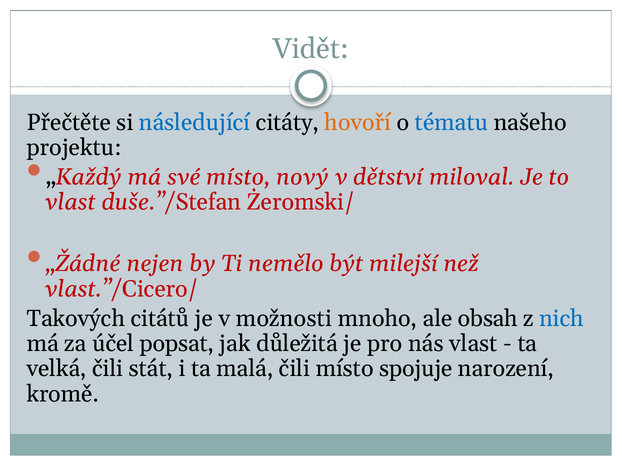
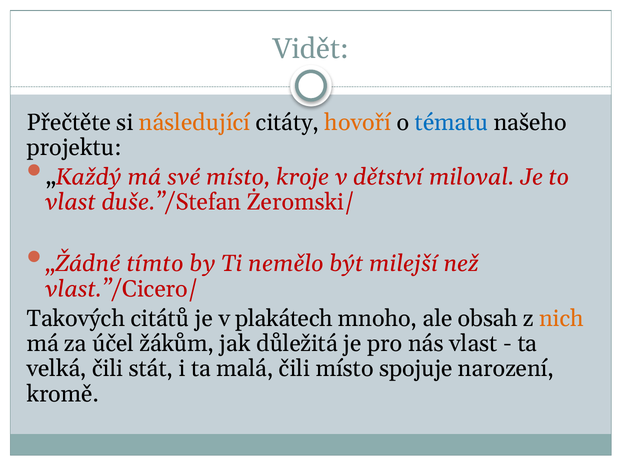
následující colour: blue -> orange
nový: nový -> kroje
nejen: nejen -> tímto
možnosti: možnosti -> plakátech
nich colour: blue -> orange
popsat: popsat -> žákům
